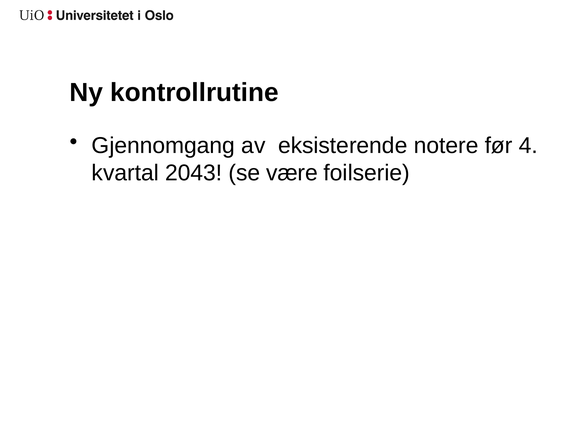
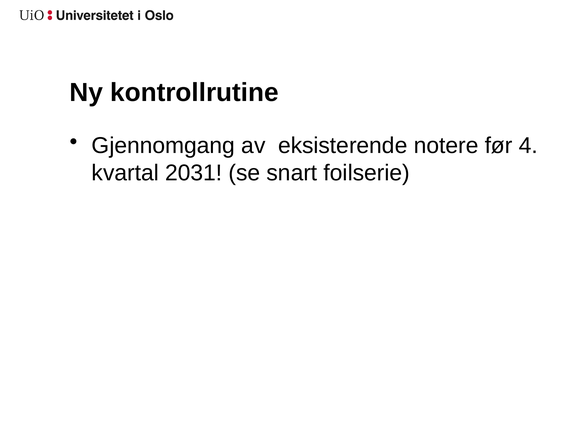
2043: 2043 -> 2031
være: være -> snart
